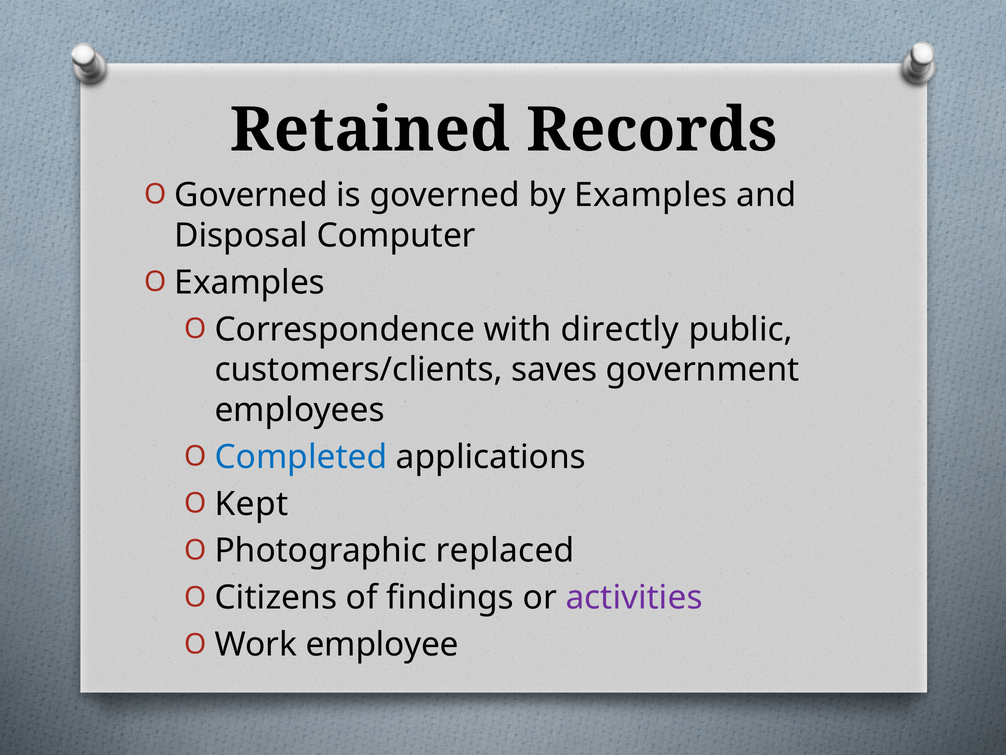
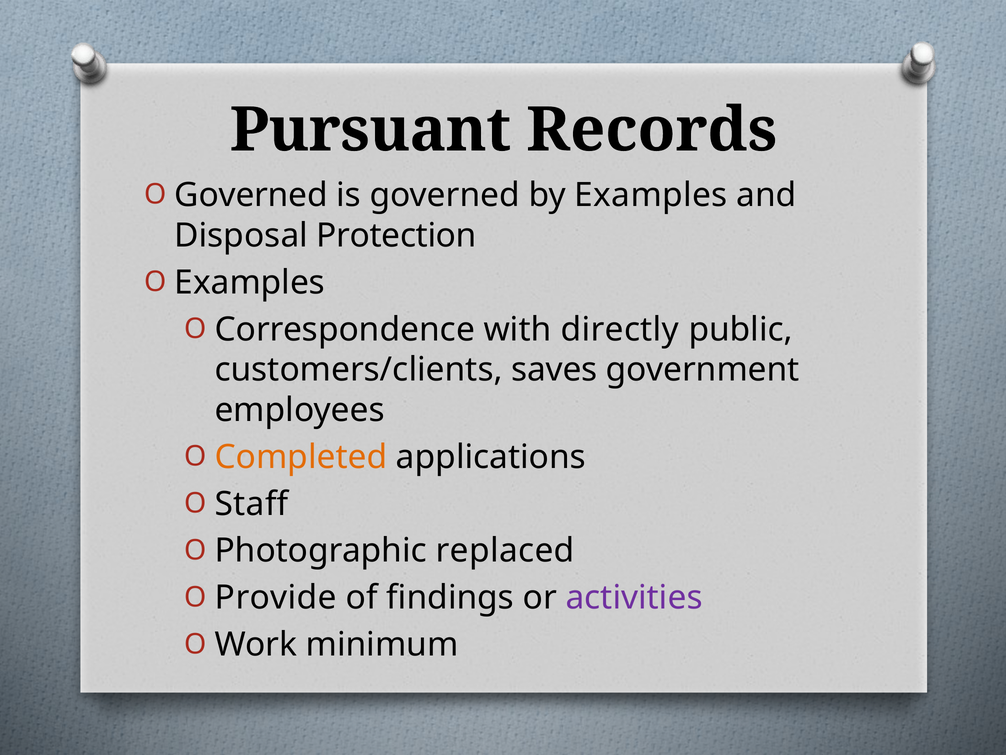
Retained: Retained -> Pursuant
Computer: Computer -> Protection
Completed colour: blue -> orange
Kept: Kept -> Staff
Citizens: Citizens -> Provide
employee: employee -> minimum
